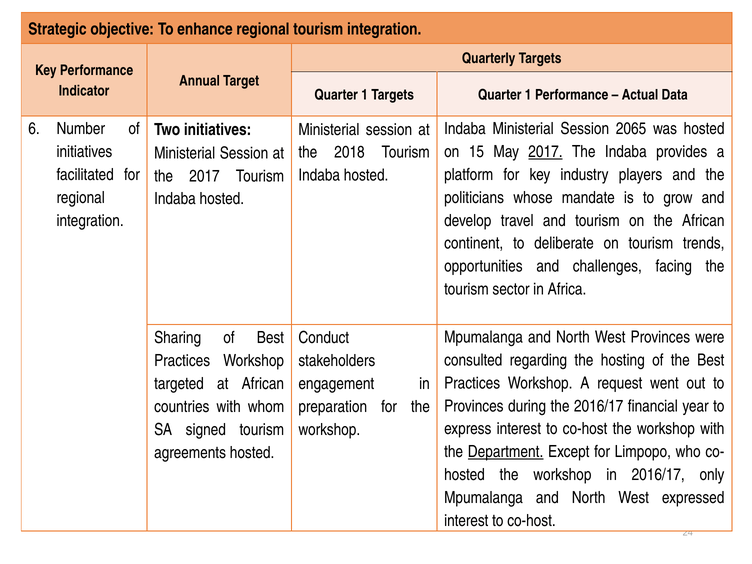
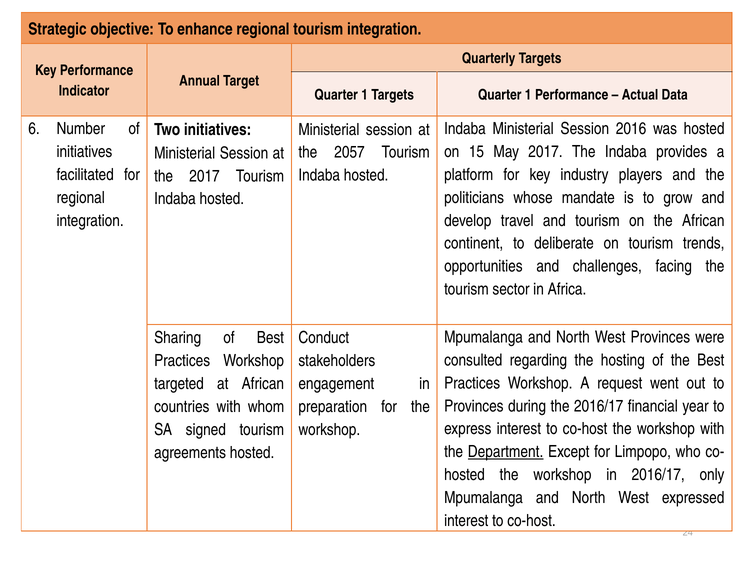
2065: 2065 -> 2016
2017 at (545, 152) underline: present -> none
2018: 2018 -> 2057
